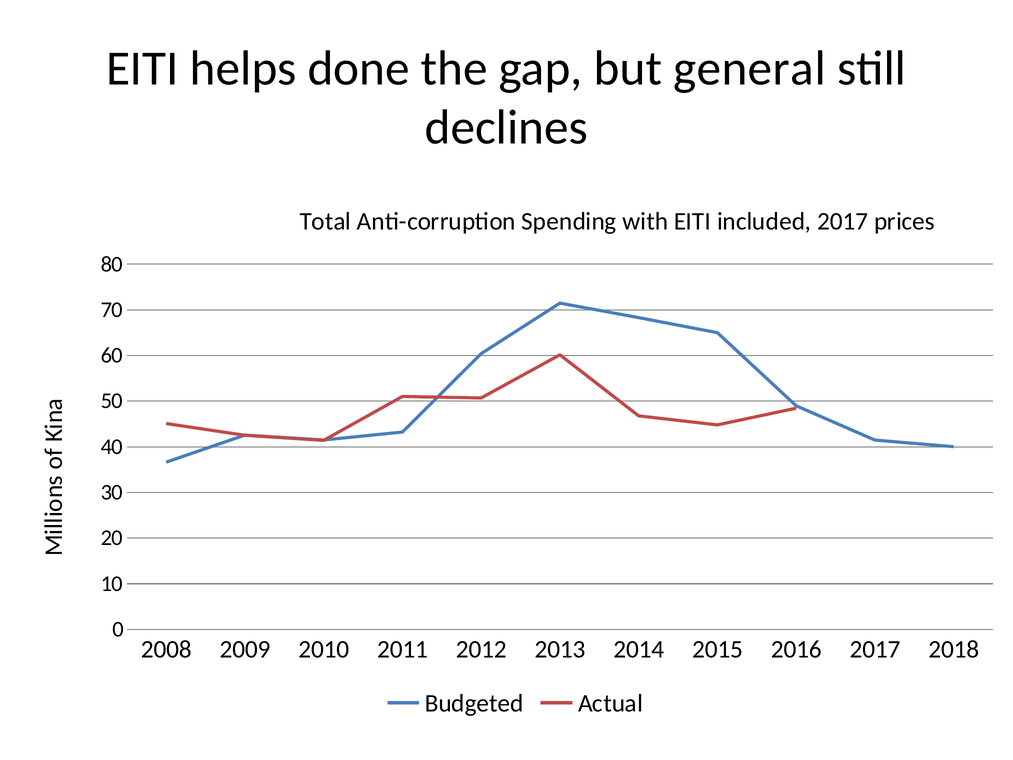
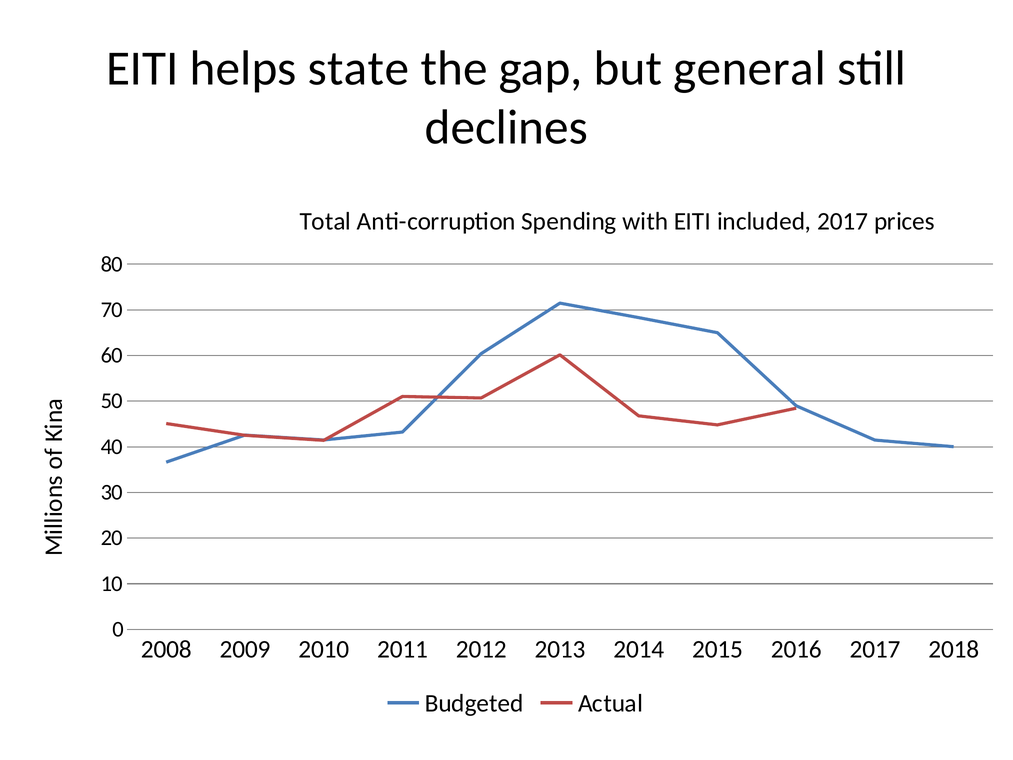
done: done -> state
